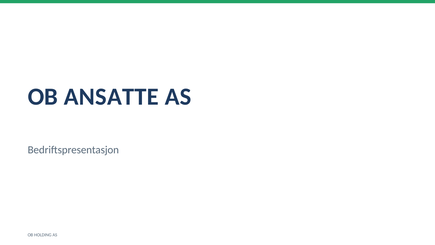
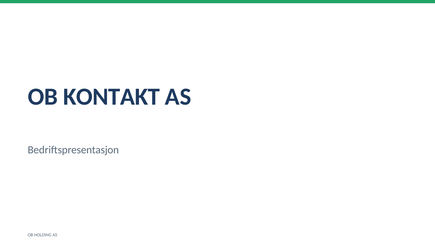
ANSATTE: ANSATTE -> KONTAKT
